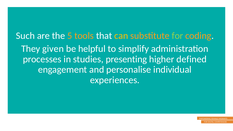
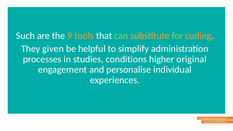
5: 5 -> 9
can colour: yellow -> light green
presenting: presenting -> conditions
defined: defined -> original
